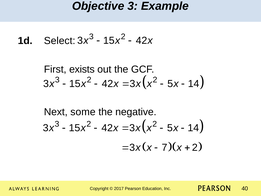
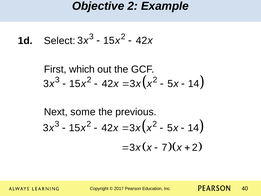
Objective 3: 3 -> 2
exists: exists -> which
negative: negative -> previous
